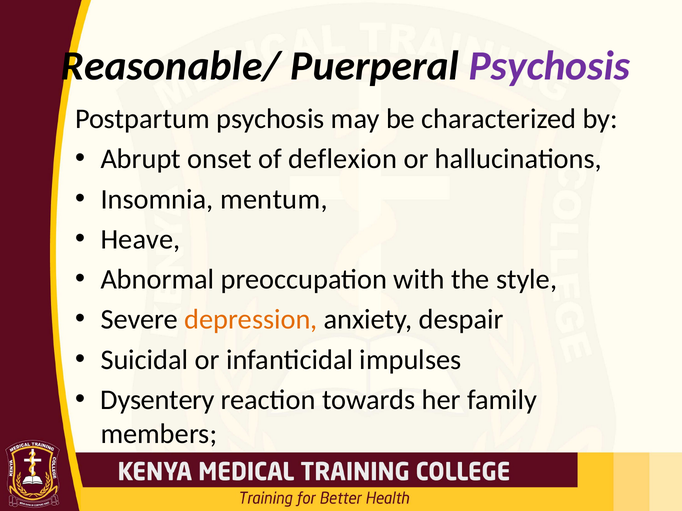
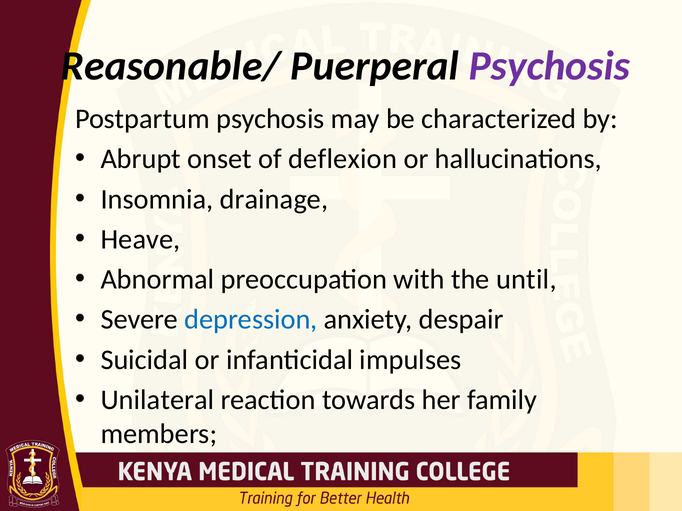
mentum: mentum -> drainage
style: style -> until
depression colour: orange -> blue
Dysentery: Dysentery -> Unilateral
